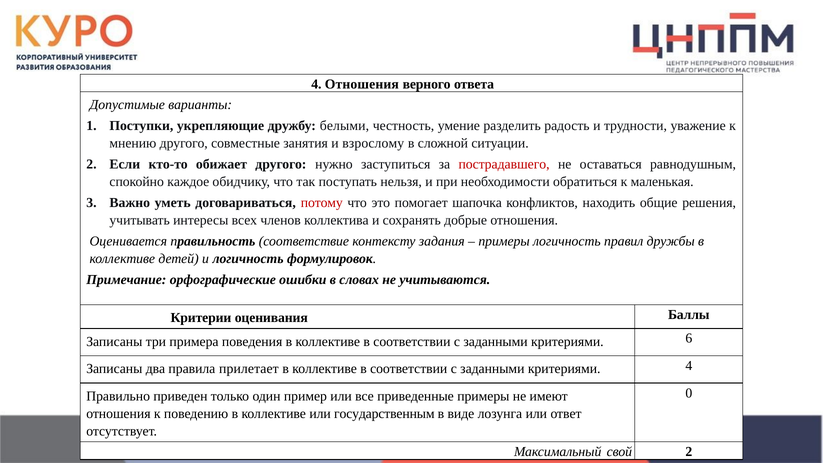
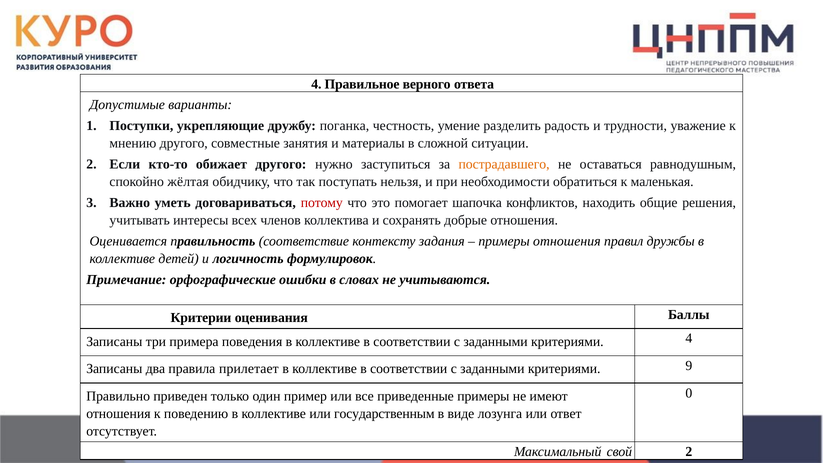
4 Отношения: Отношения -> Правильное
белыми: белыми -> поганка
взрослому: взрослому -> материалы
пострадавшего colour: red -> orange
каждое: каждое -> жёлтая
примеры логичность: логичность -> отношения
критериями 6: 6 -> 4
критериями 4: 4 -> 9
